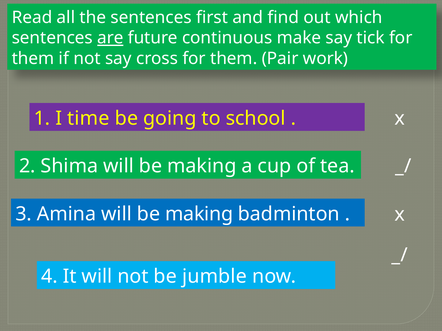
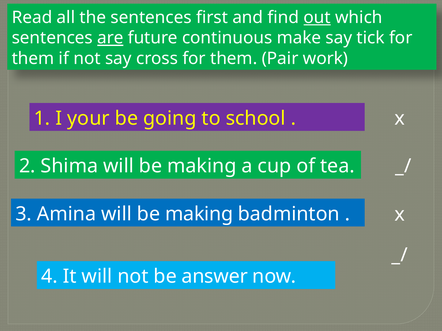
out underline: none -> present
time: time -> your
jumble: jumble -> answer
